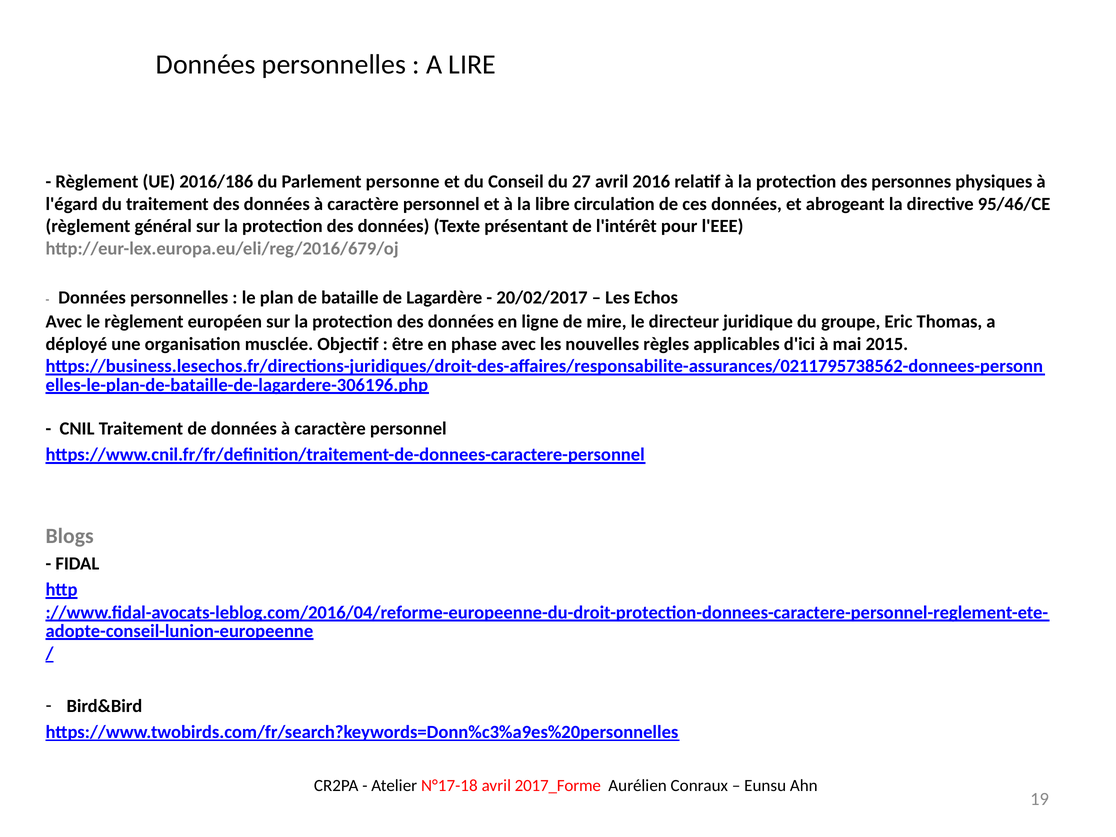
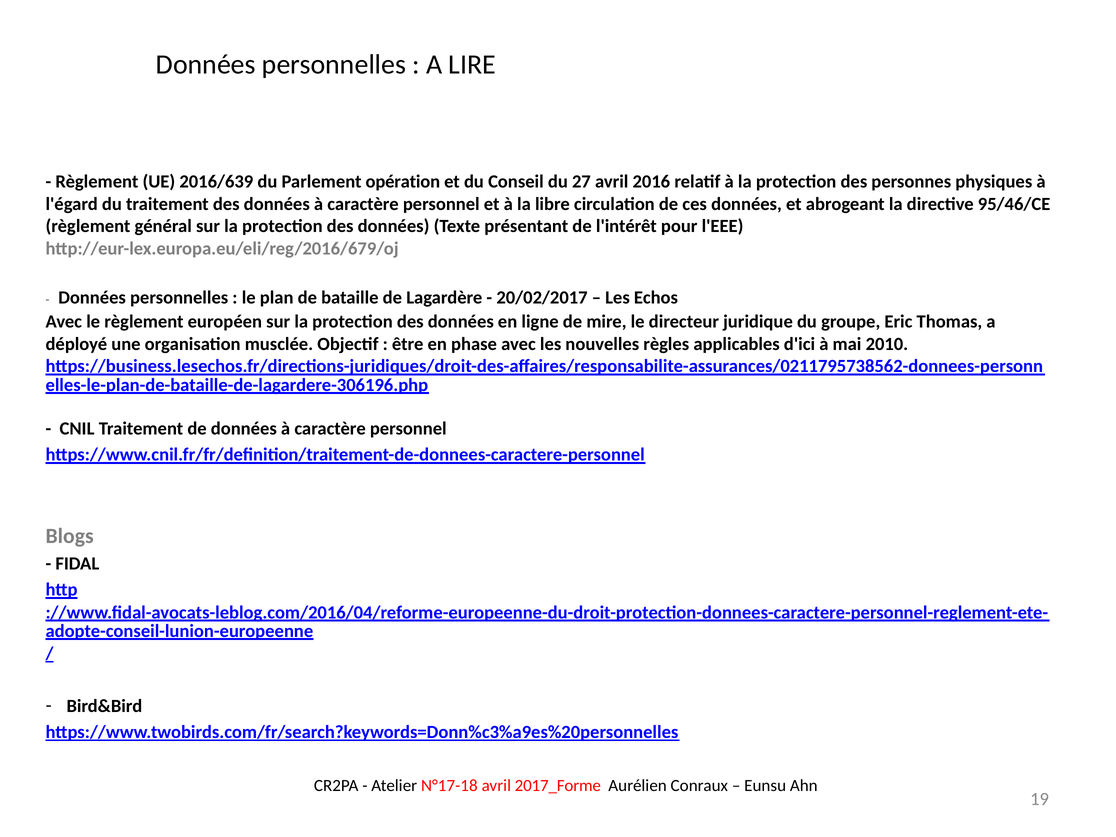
2016/186: 2016/186 -> 2016/639
personne: personne -> opération
2015: 2015 -> 2010
